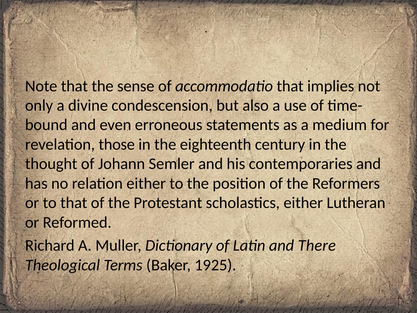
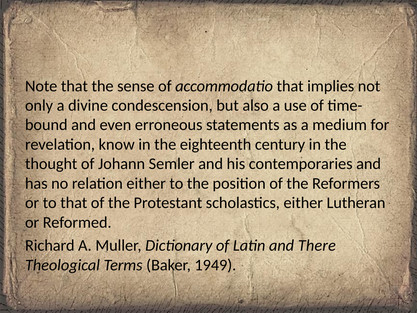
those: those -> know
1925: 1925 -> 1949
